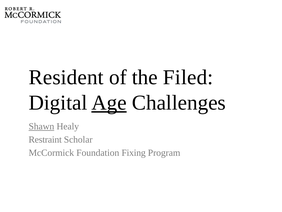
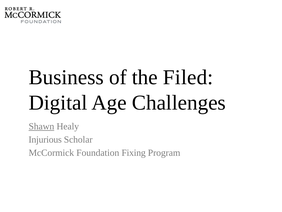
Resident: Resident -> Business
Age underline: present -> none
Restraint: Restraint -> Injurious
